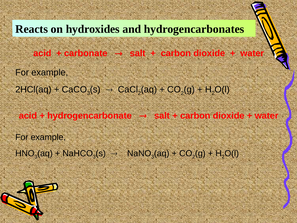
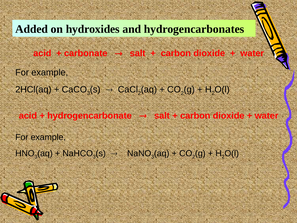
Reacts: Reacts -> Added
